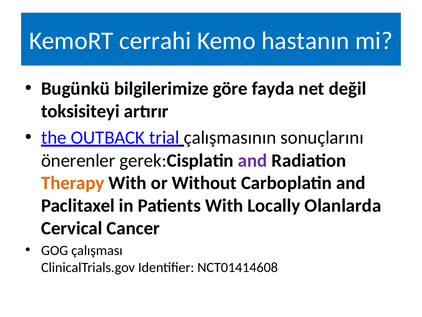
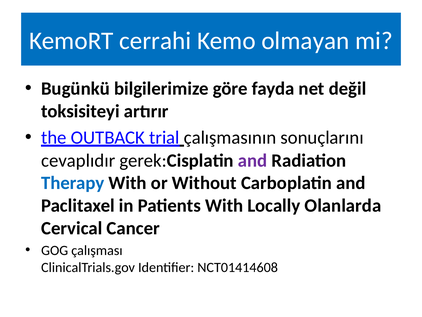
hastanın: hastanın -> olmayan
önerenler: önerenler -> cevaplıdır
Therapy colour: orange -> blue
